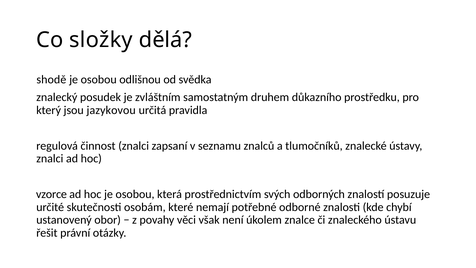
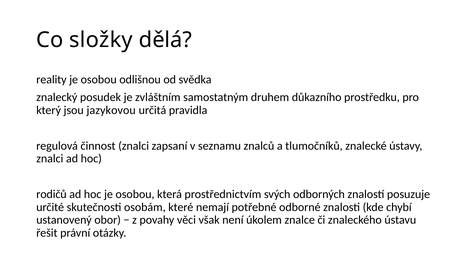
shodě: shodě -> reality
vzorce: vzorce -> rodičů
